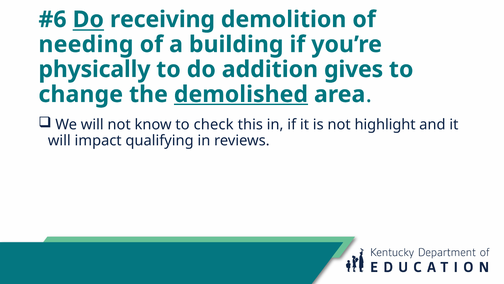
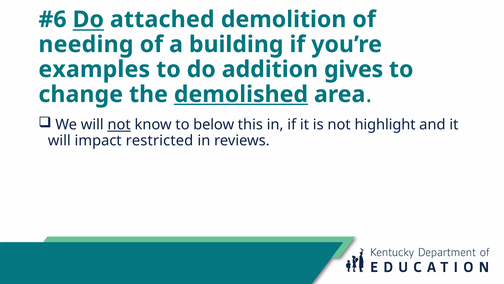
receiving: receiving -> attached
physically: physically -> examples
not at (119, 125) underline: none -> present
check: check -> below
qualifying: qualifying -> restricted
